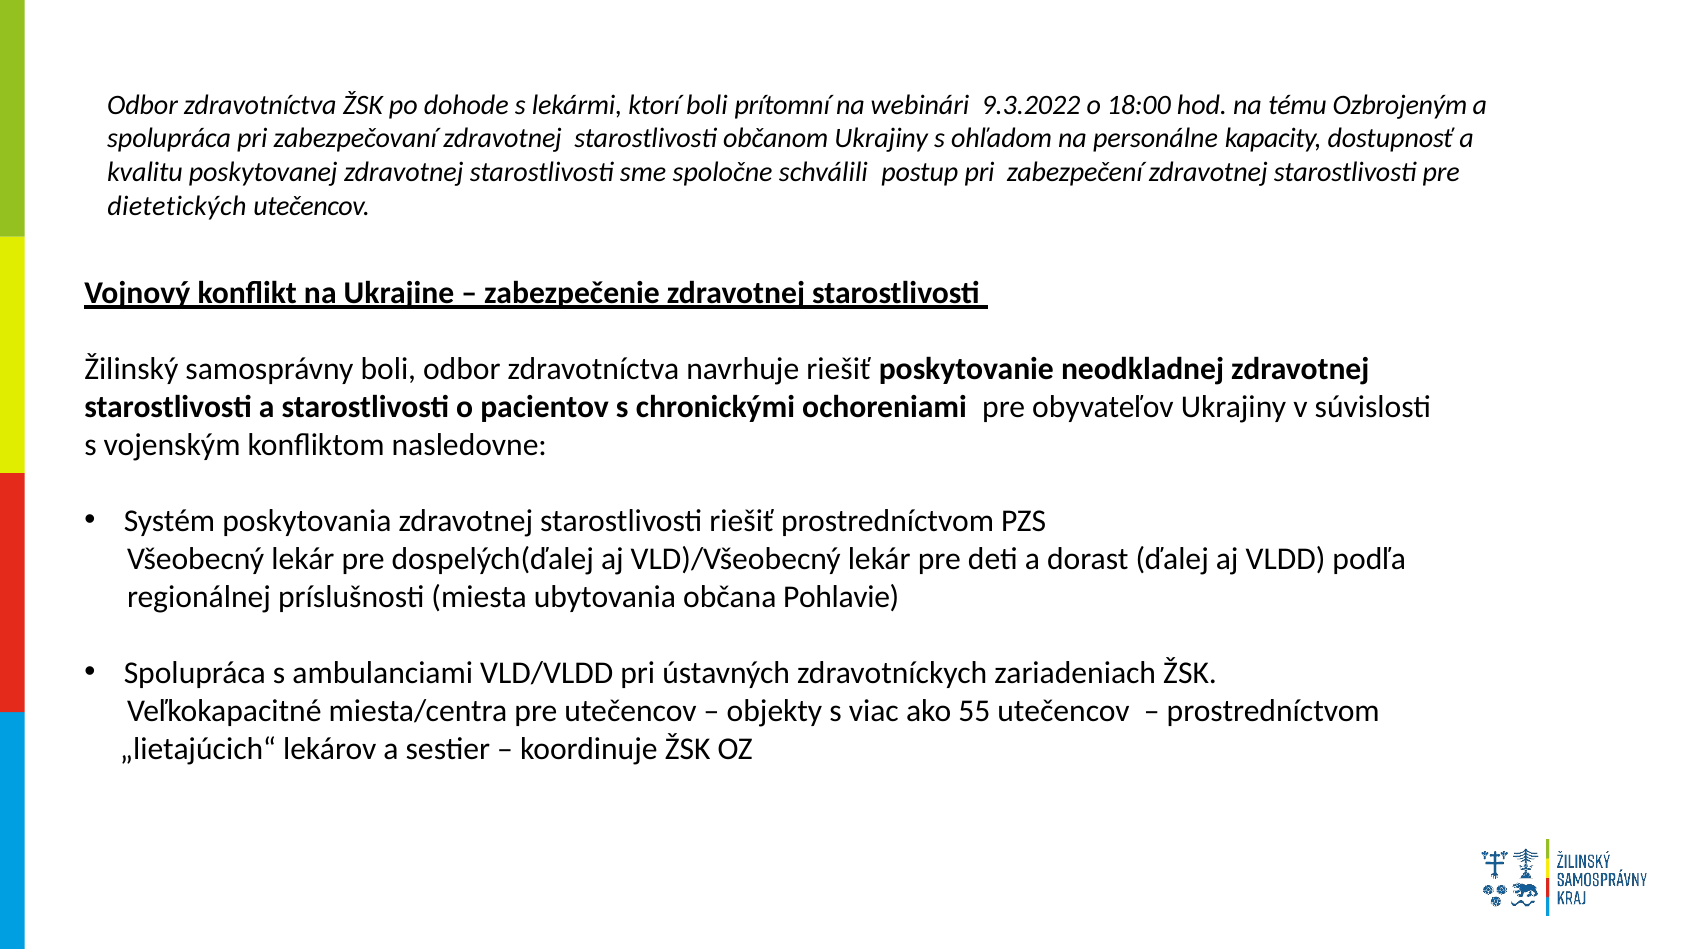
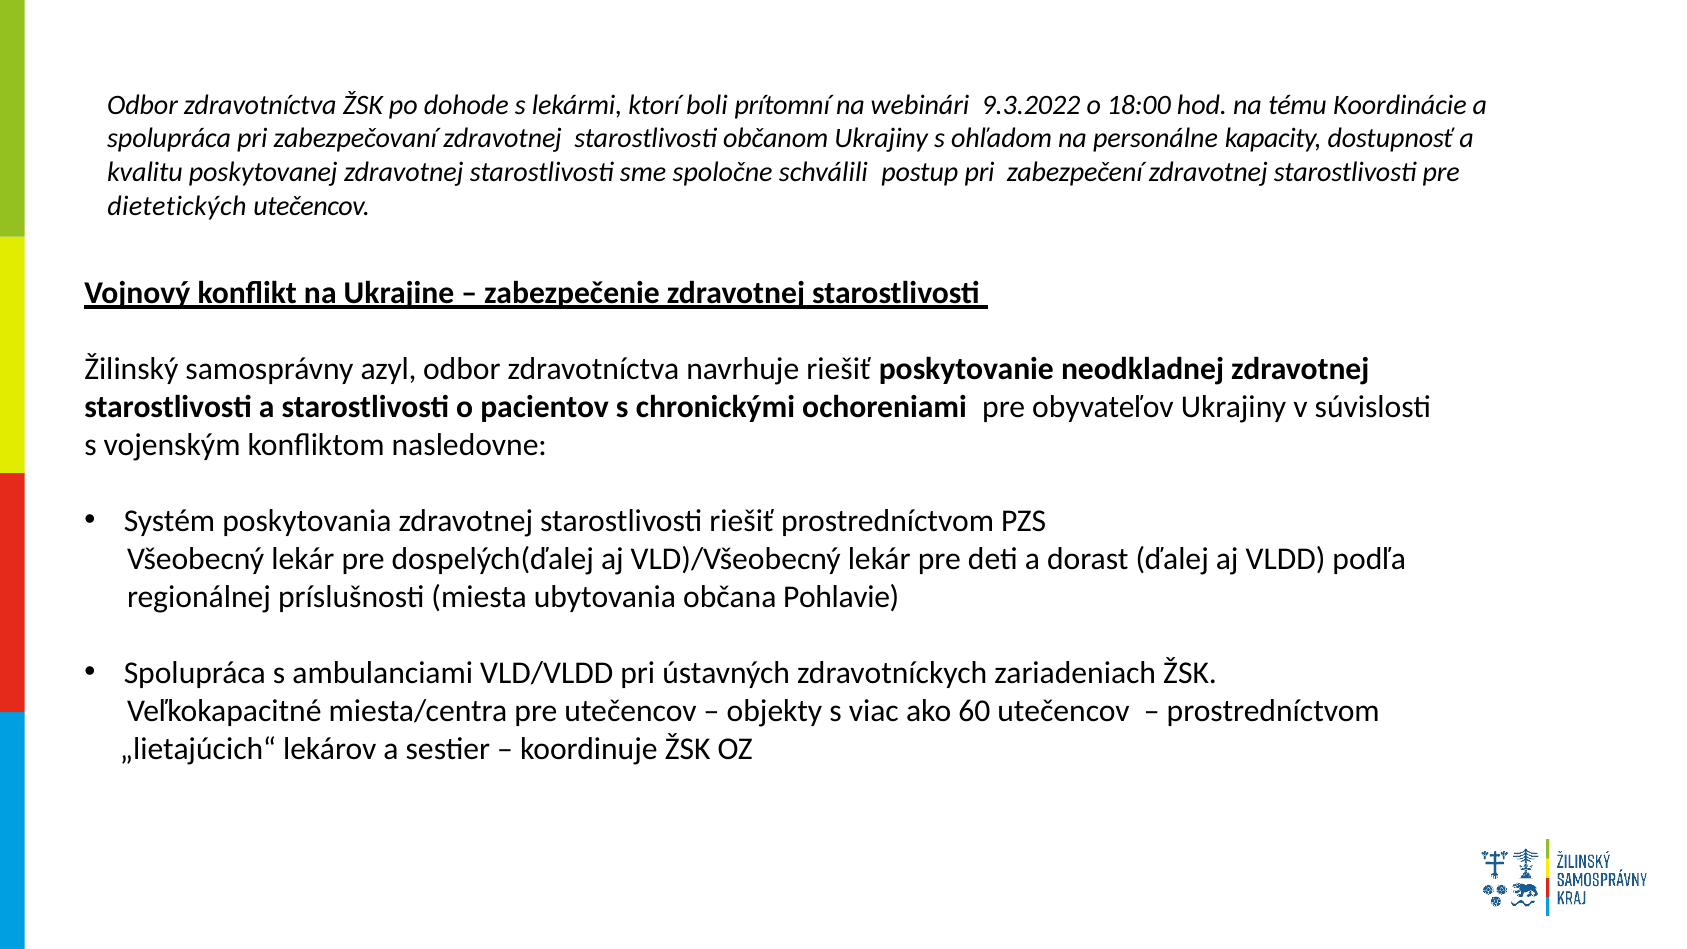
Ozbrojeným: Ozbrojeným -> Koordinácie
samosprávny boli: boli -> azyl
55: 55 -> 60
